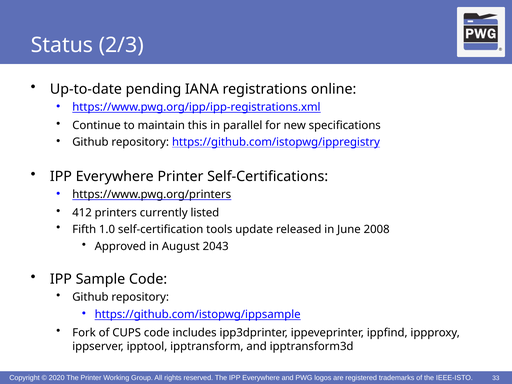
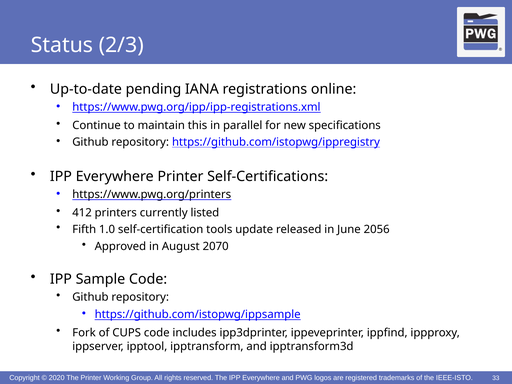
2008: 2008 -> 2056
2043: 2043 -> 2070
